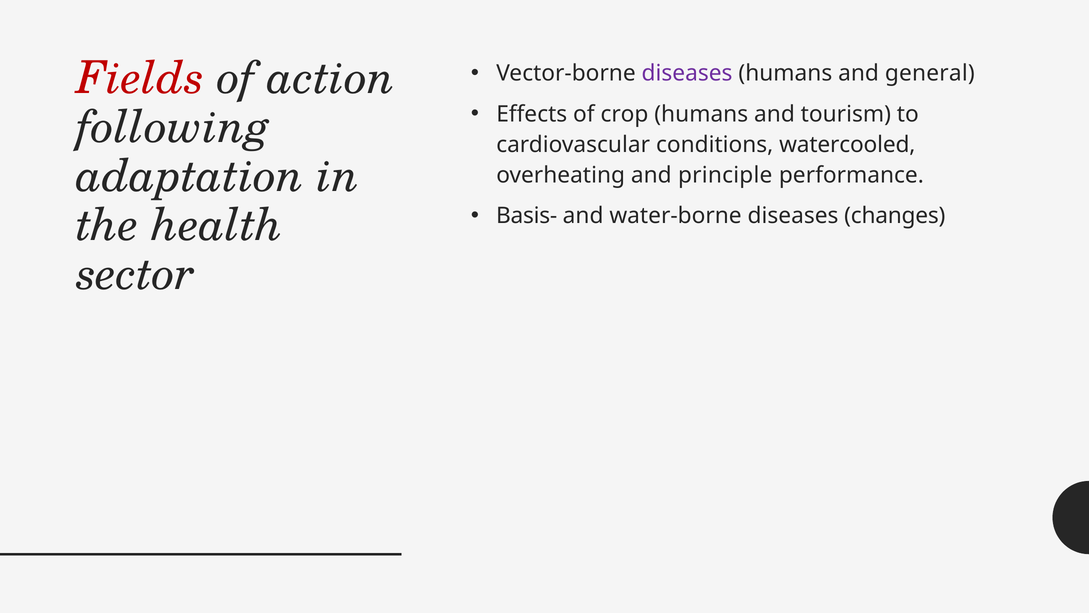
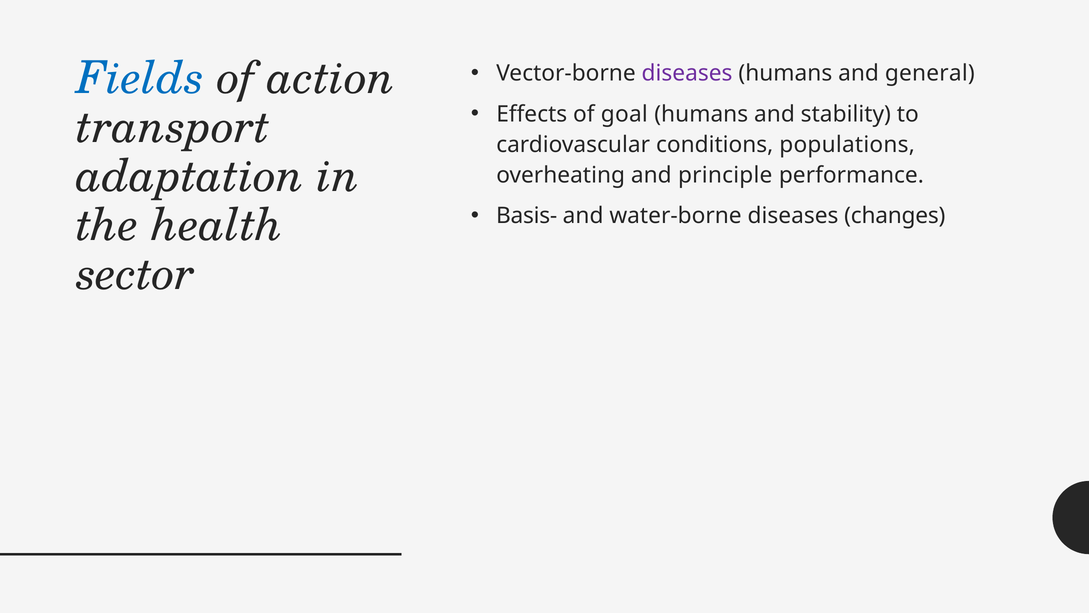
Fields colour: red -> blue
crop: crop -> goal
tourism: tourism -> stability
following: following -> transport
watercooled: watercooled -> populations
